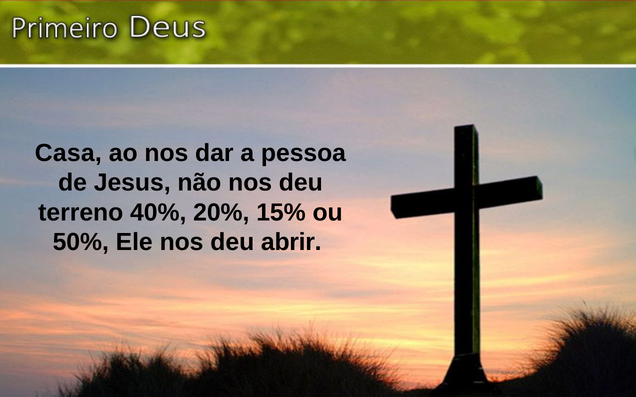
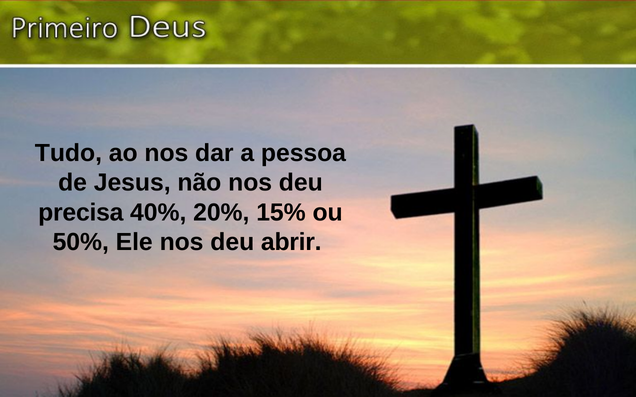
Casa: Casa -> Tudo
terreno: terreno -> precisa
